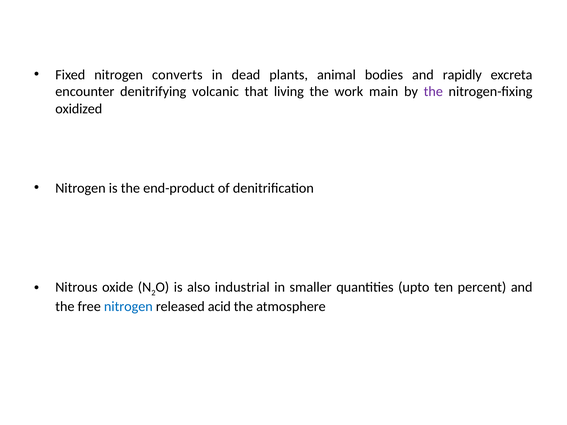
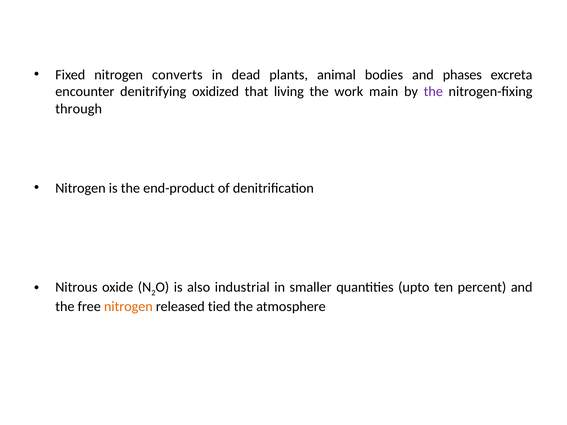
rapidly: rapidly -> phases
volcanic: volcanic -> oxidized
oxidized: oxidized -> through
nitrogen at (128, 307) colour: blue -> orange
acid: acid -> tied
